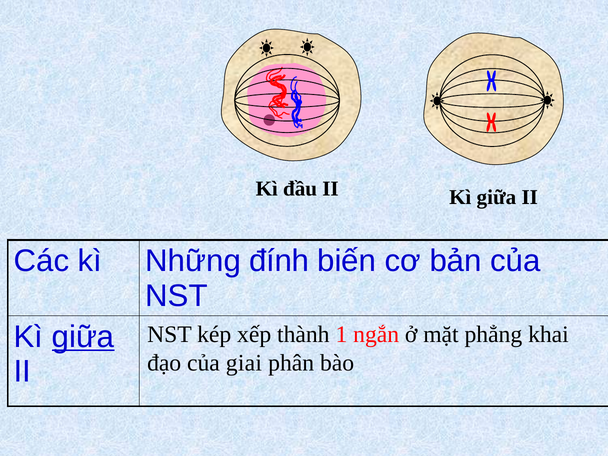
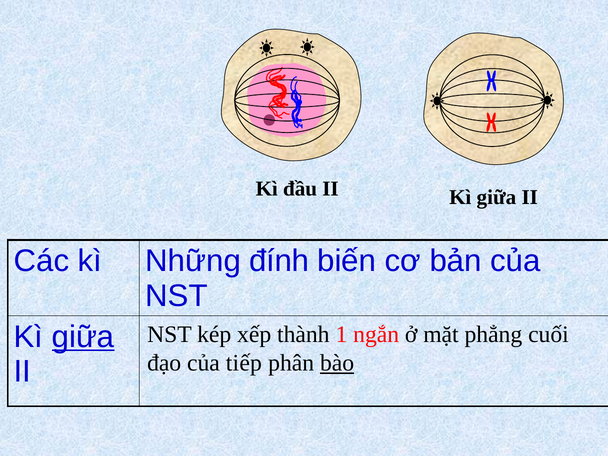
khai: khai -> cuối
giai: giai -> tiếp
bào underline: none -> present
